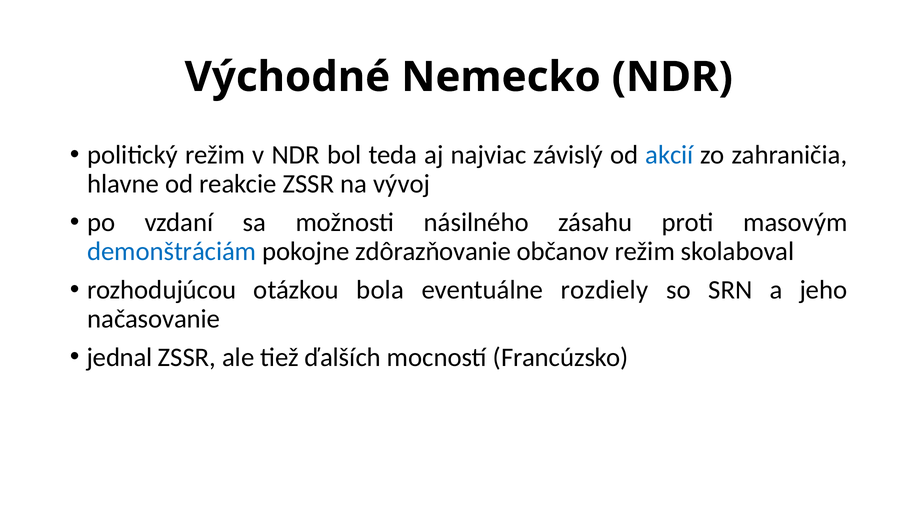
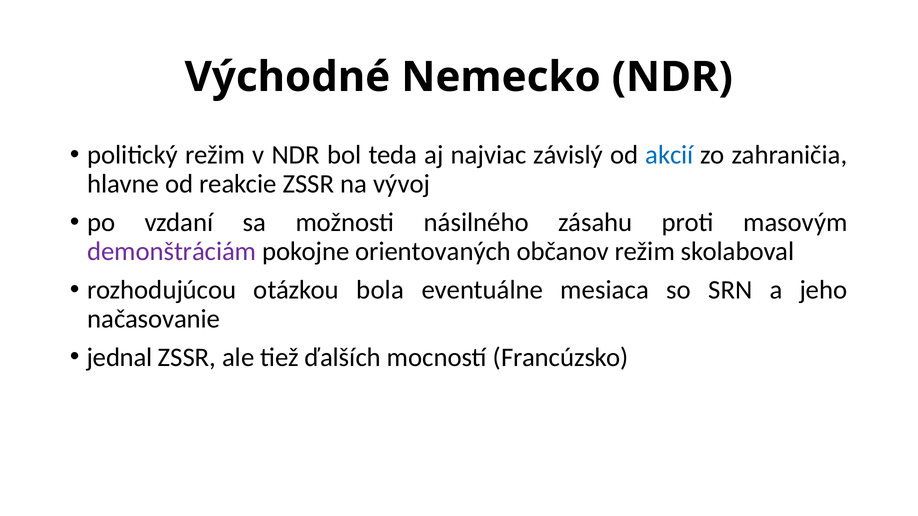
demonštráciám colour: blue -> purple
zdôrazňovanie: zdôrazňovanie -> orientovaných
rozdiely: rozdiely -> mesiaca
